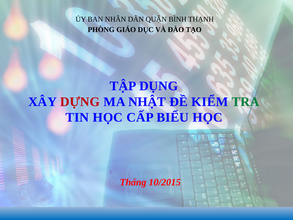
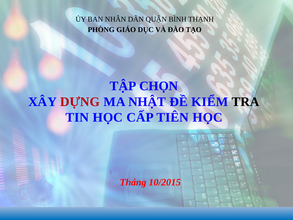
DỤNG: DỤNG -> CHỌN
TRA colour: green -> black
BIỂU: BIỂU -> TIÊN
